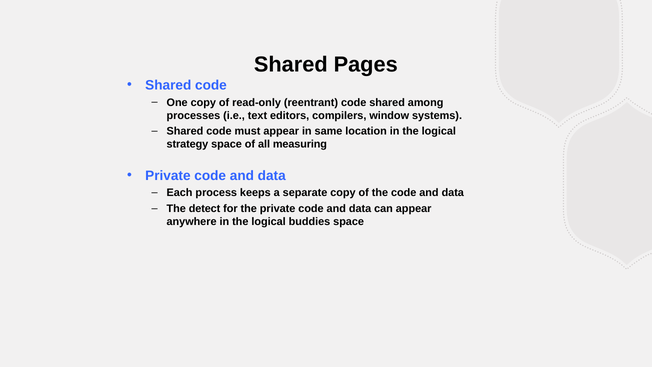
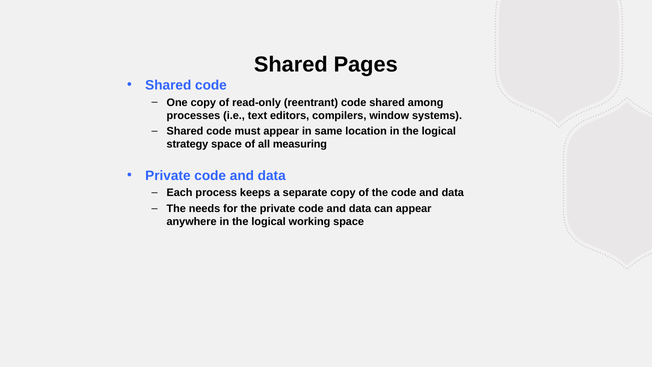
detect: detect -> needs
buddies: buddies -> working
